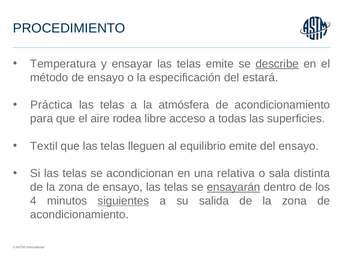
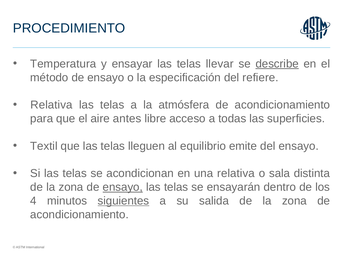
telas emite: emite -> llevar
estará: estará -> refiere
Práctica at (51, 105): Práctica -> Relativa
rodea: rodea -> antes
ensayo at (123, 187) underline: none -> present
ensayarán underline: present -> none
